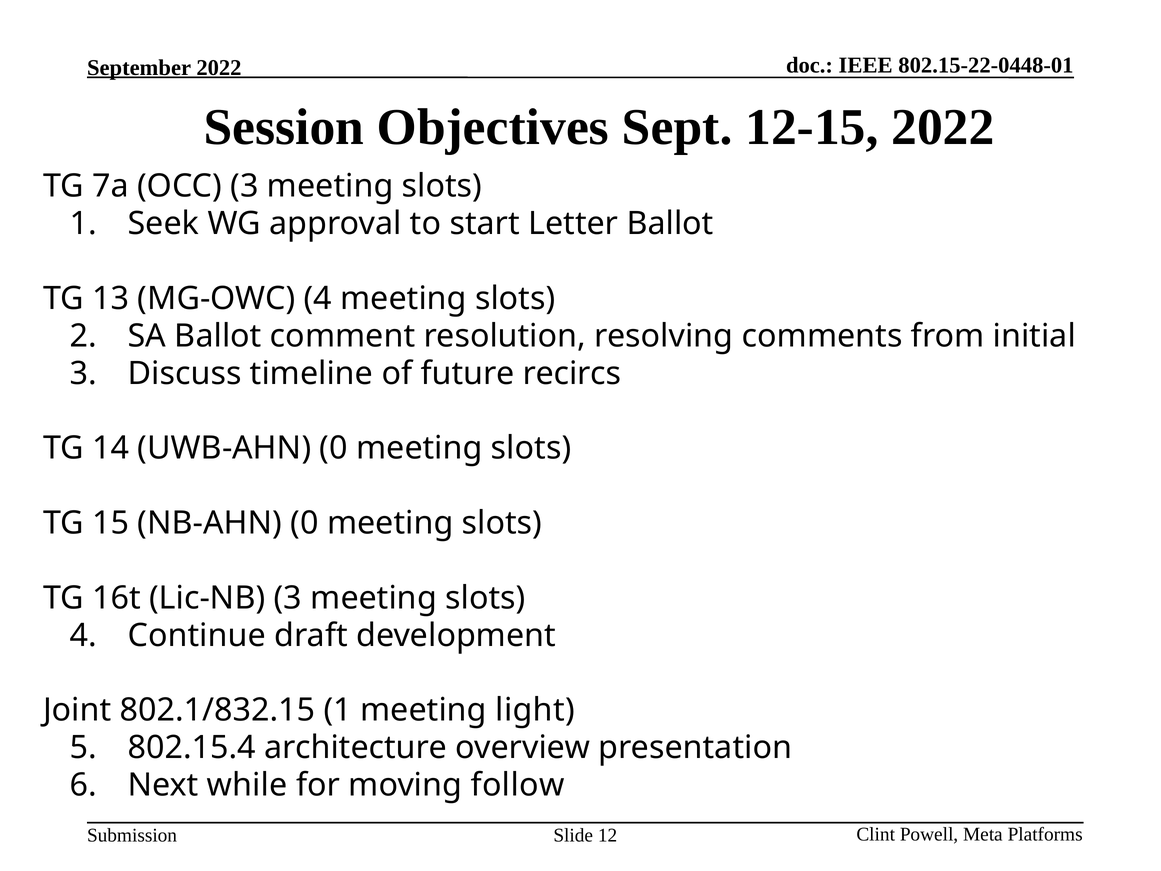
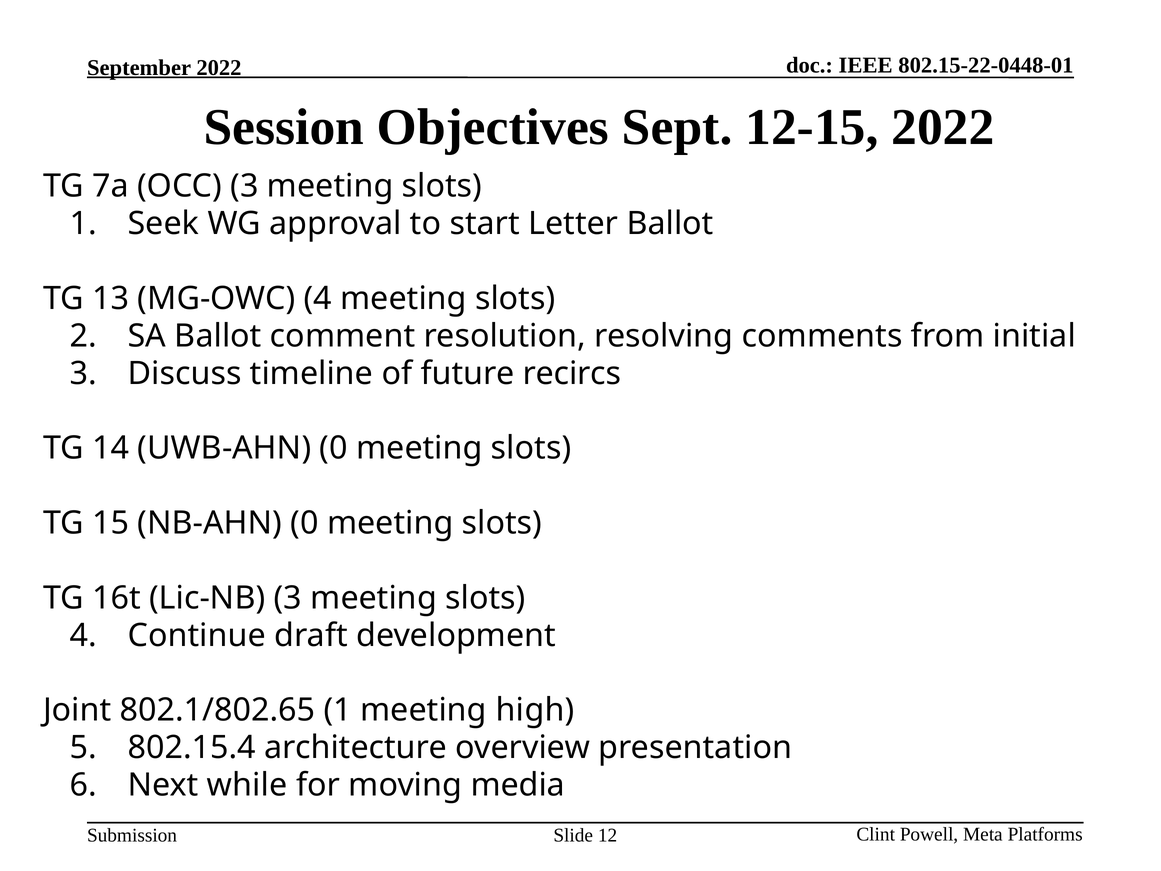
802.1/832.15: 802.1/832.15 -> 802.1/802.65
light: light -> high
follow: follow -> media
